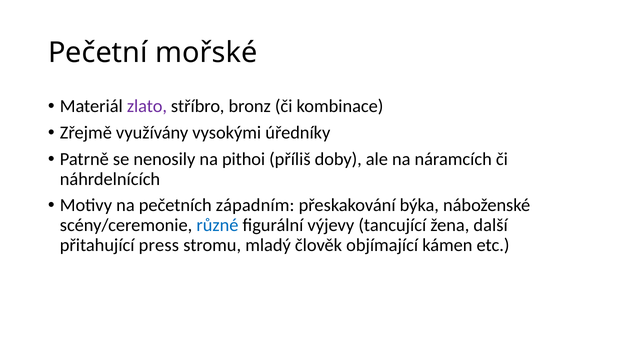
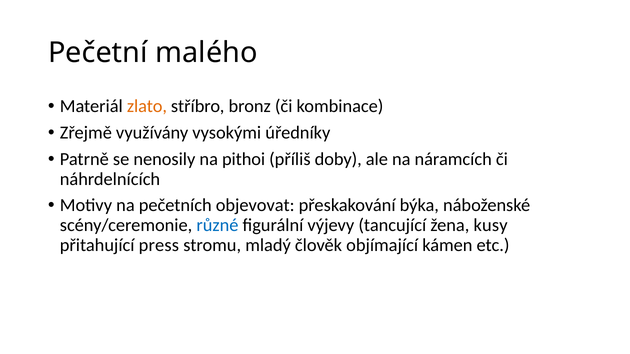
mořské: mořské -> malého
zlato colour: purple -> orange
západním: západním -> objevovat
další: další -> kusy
